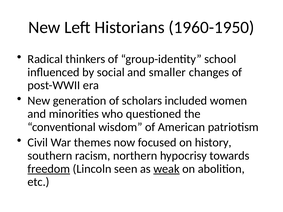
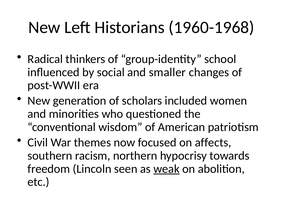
1960-1950: 1960-1950 -> 1960-1968
history: history -> affects
freedom underline: present -> none
